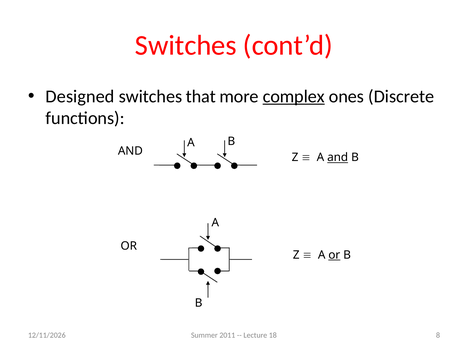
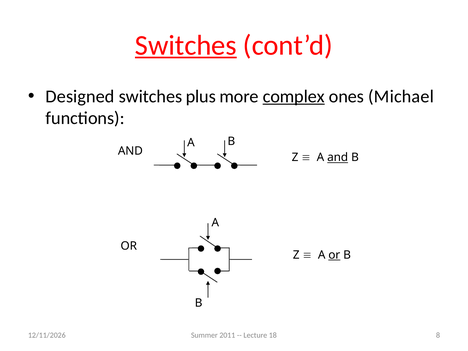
Switches at (186, 45) underline: none -> present
that: that -> plus
Discrete: Discrete -> Michael
